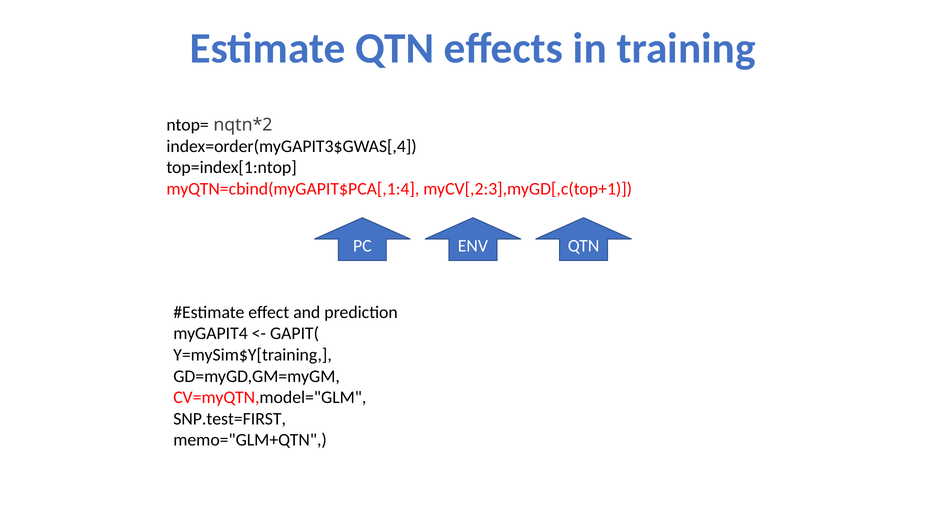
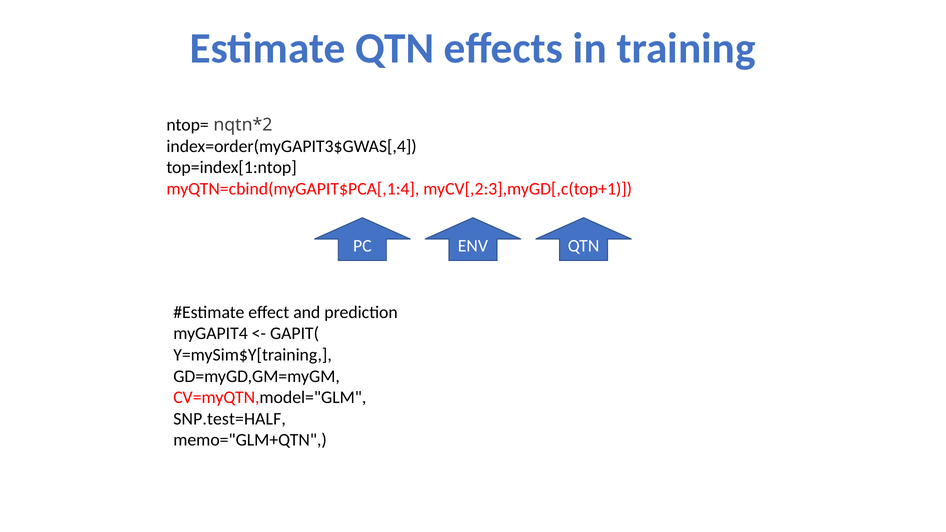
SNP.test=FIRST: SNP.test=FIRST -> SNP.test=HALF
